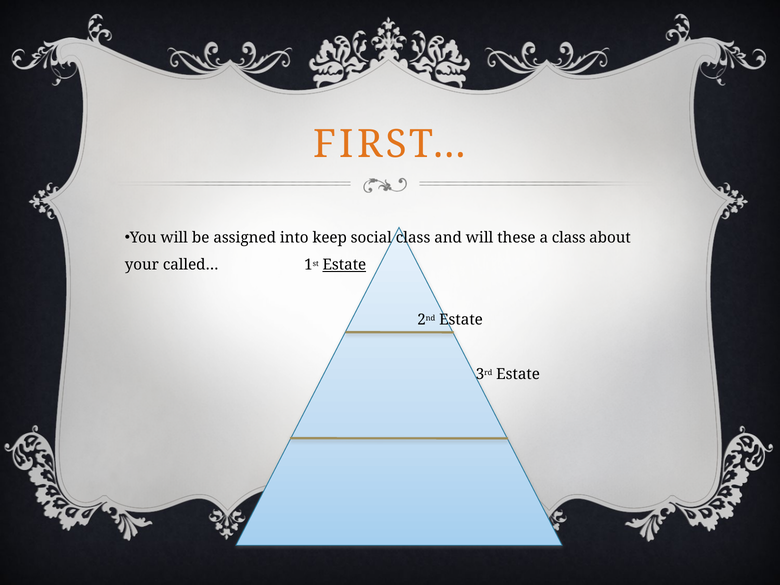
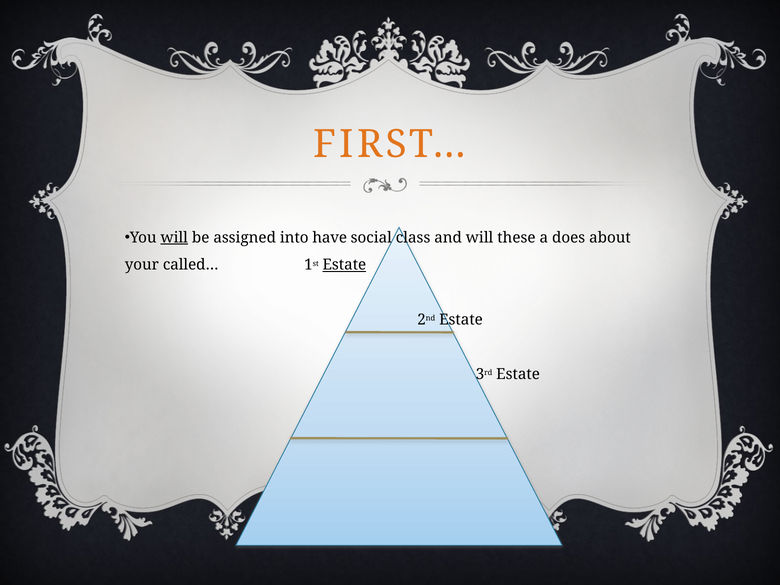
will at (174, 238) underline: none -> present
keep: keep -> have
a class: class -> does
